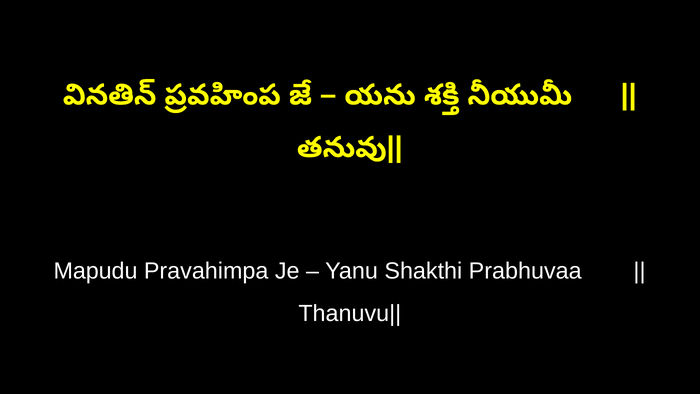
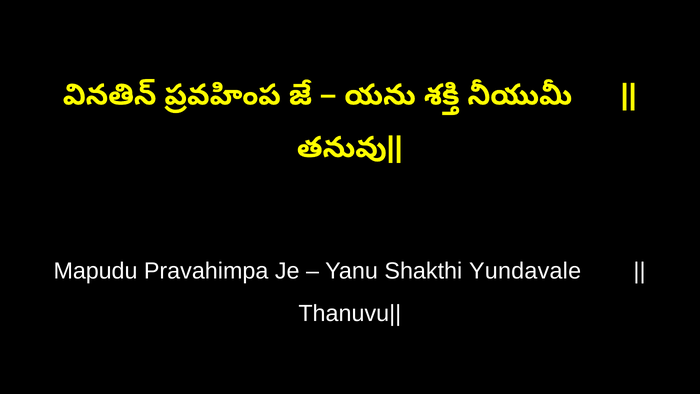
Prabhuvaa: Prabhuvaa -> Yundavale
